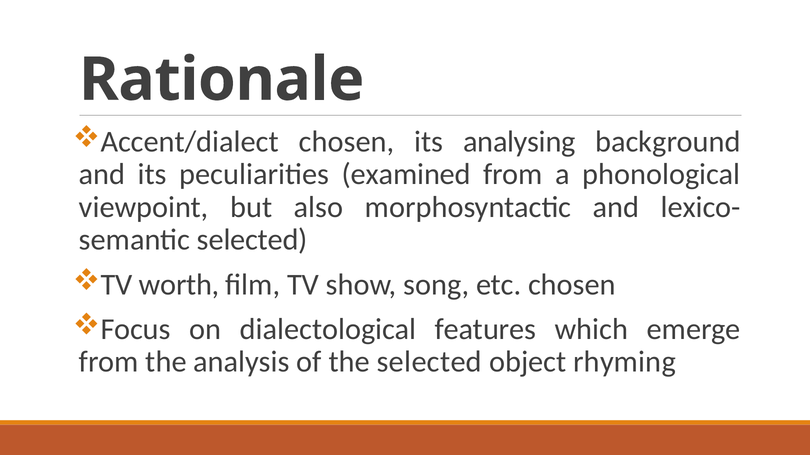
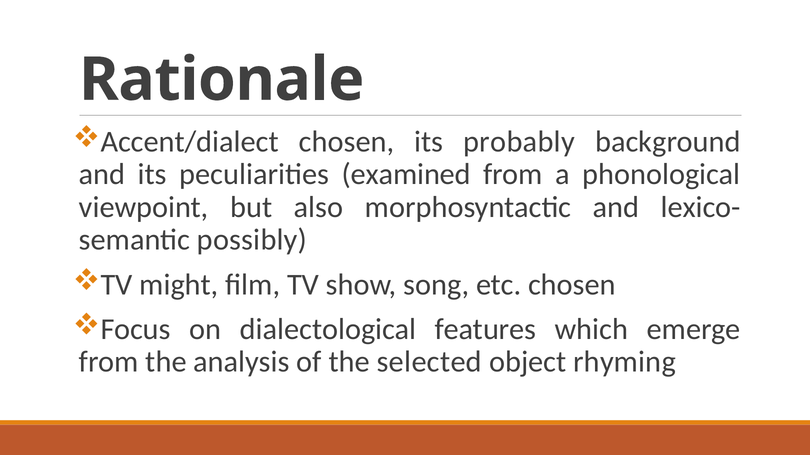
analysing: analysing -> probably
selected at (252, 240): selected -> possibly
worth: worth -> might
